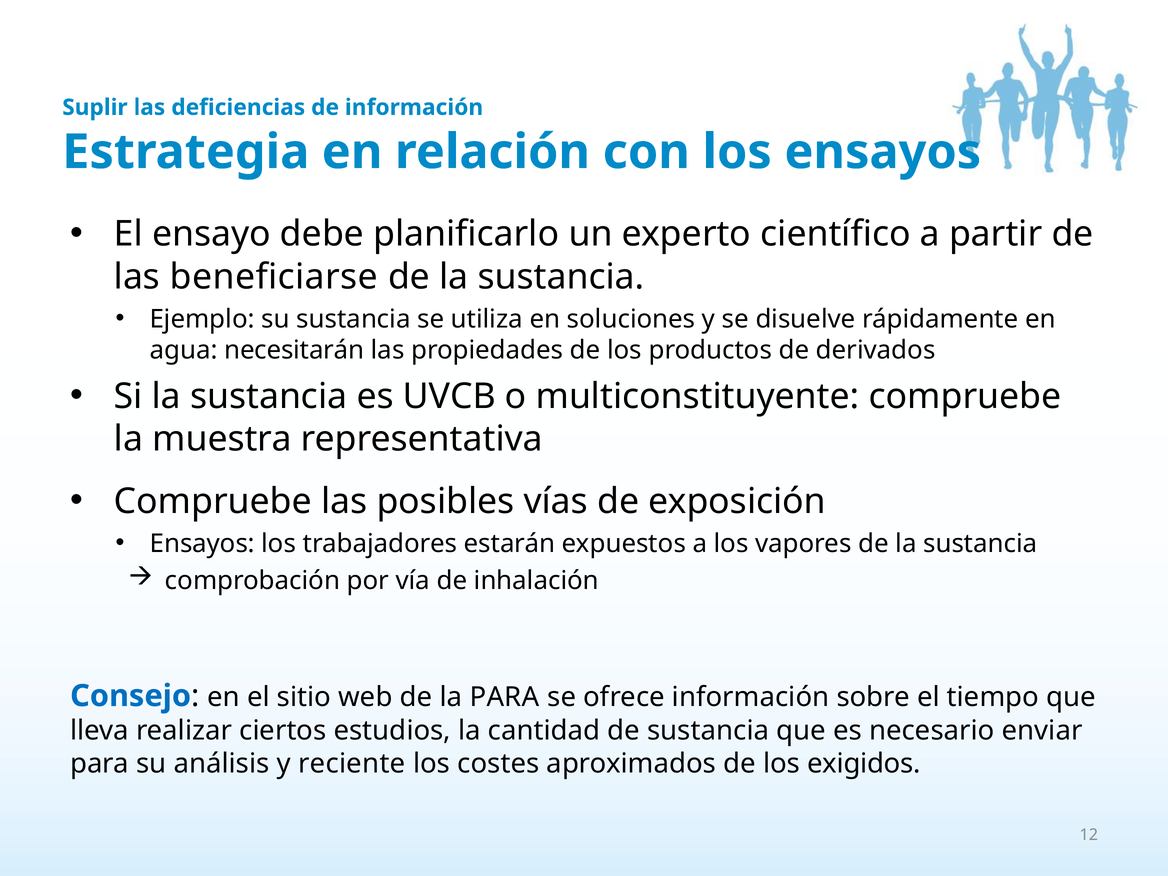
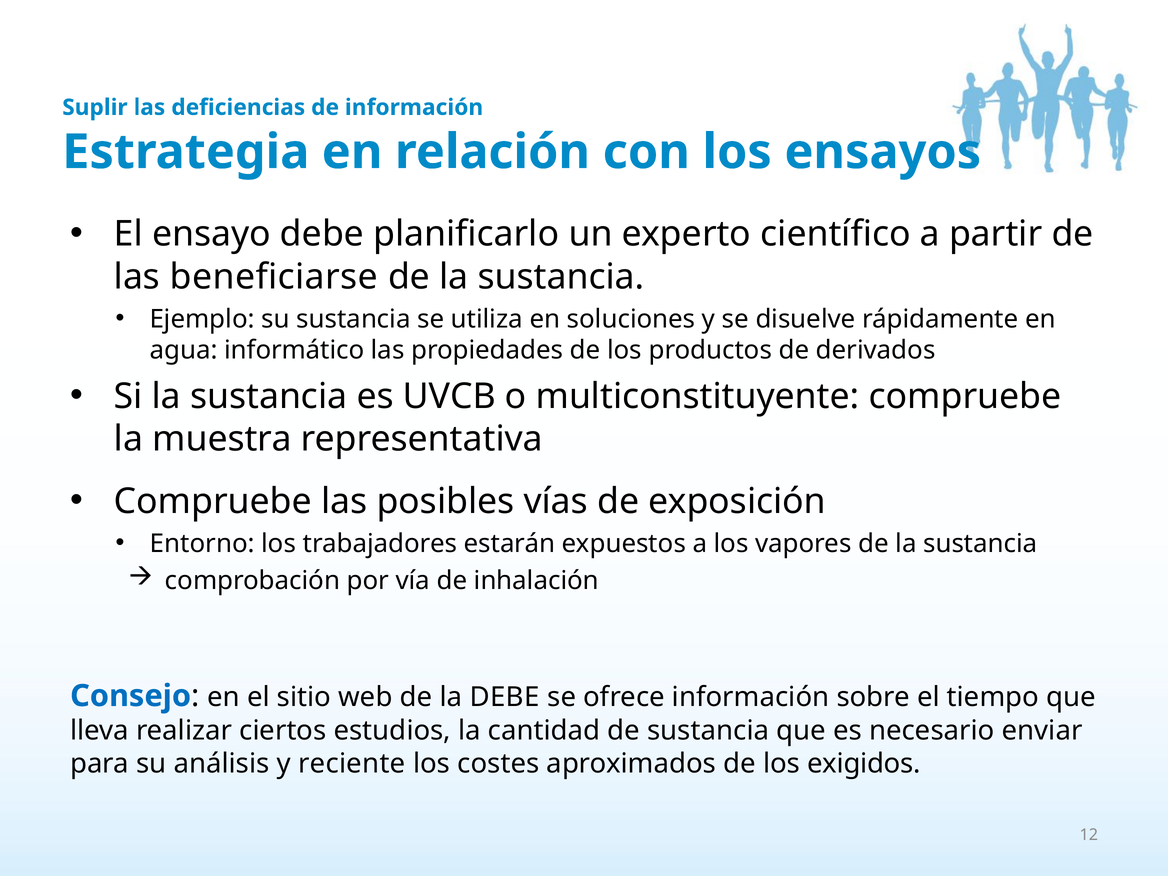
necesitarán: necesitarán -> informático
Ensayos at (202, 543): Ensayos -> Entorno
la PARA: PARA -> DEBE
